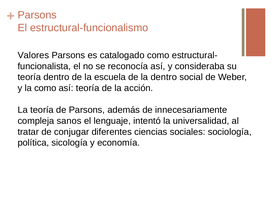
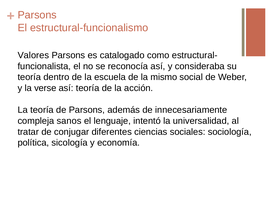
la dentro: dentro -> mismo
la como: como -> verse
